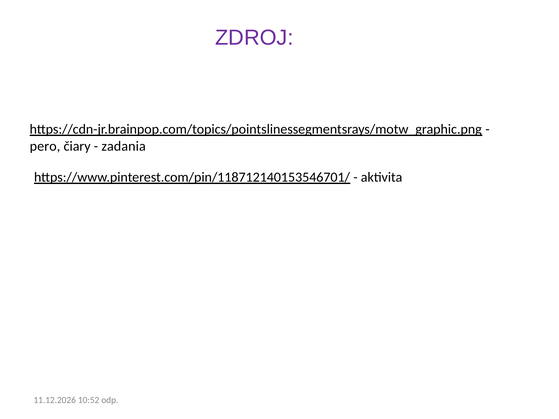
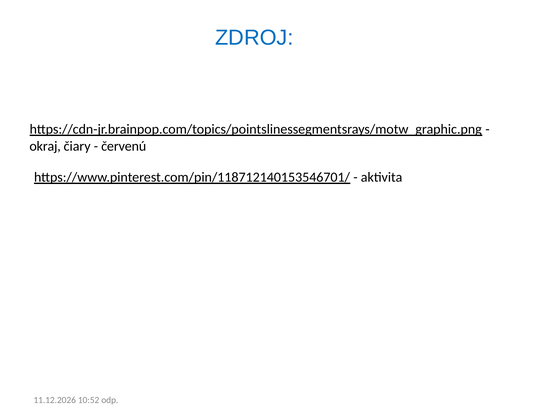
ZDROJ colour: purple -> blue
pero: pero -> okraj
zadania: zadania -> červenú
